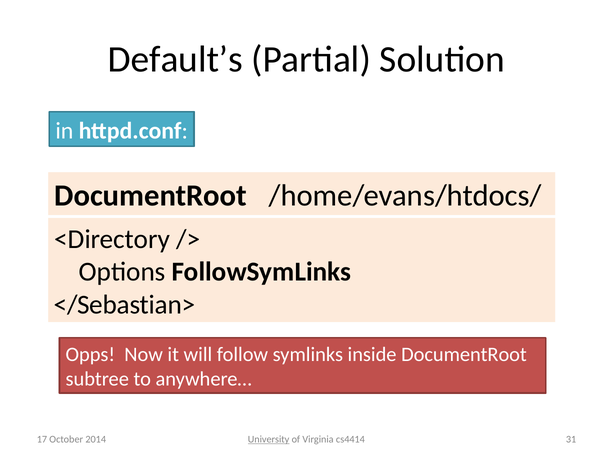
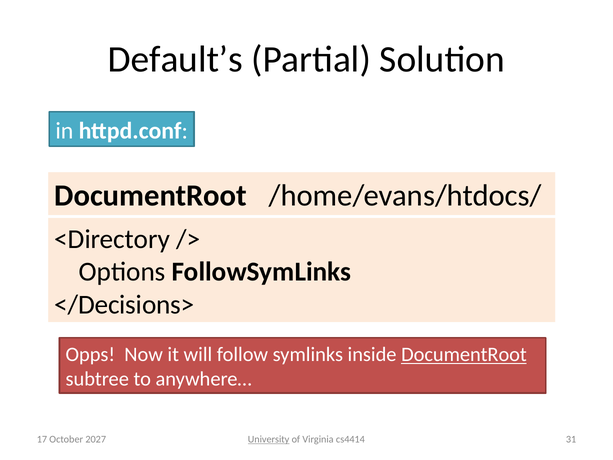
</Sebastian>: </Sebastian> -> </Decisions>
DocumentRoot at (464, 354) underline: none -> present
2014: 2014 -> 2027
